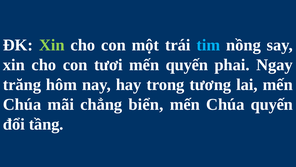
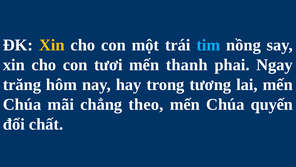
Xin at (52, 45) colour: light green -> yellow
mến quyến: quyến -> thanh
biển: biển -> theo
tầng: tầng -> chất
